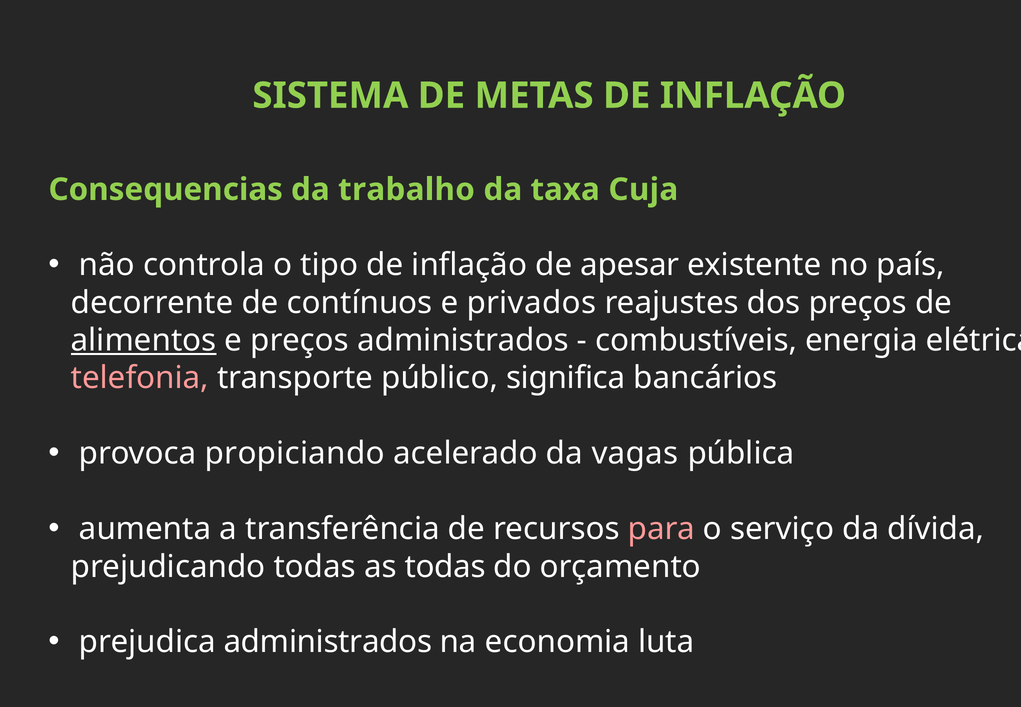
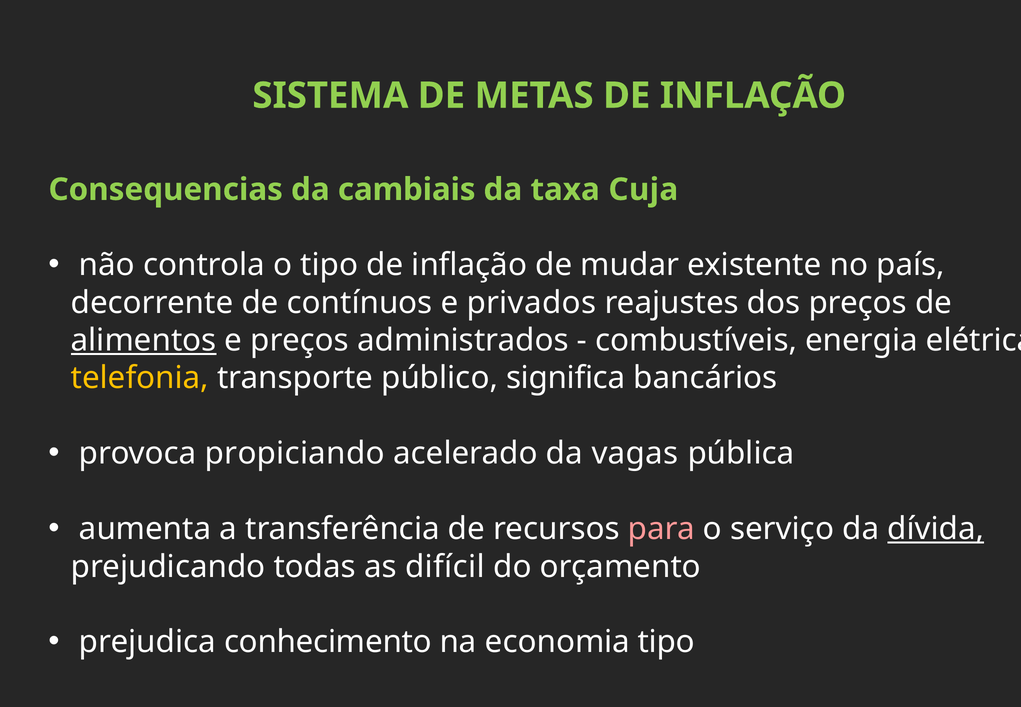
trabalho: trabalho -> cambiais
apesar: apesar -> mudar
telefonia colour: pink -> yellow
dívida underline: none -> present
as todas: todas -> difícil
prejudica administrados: administrados -> conhecimento
economia luta: luta -> tipo
